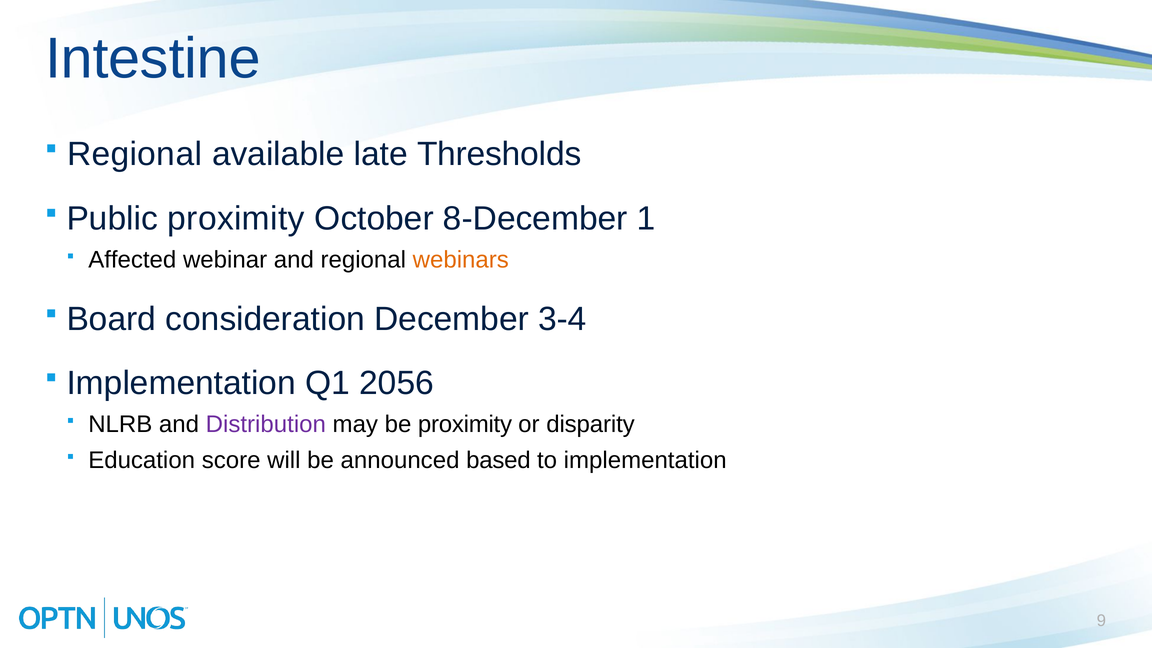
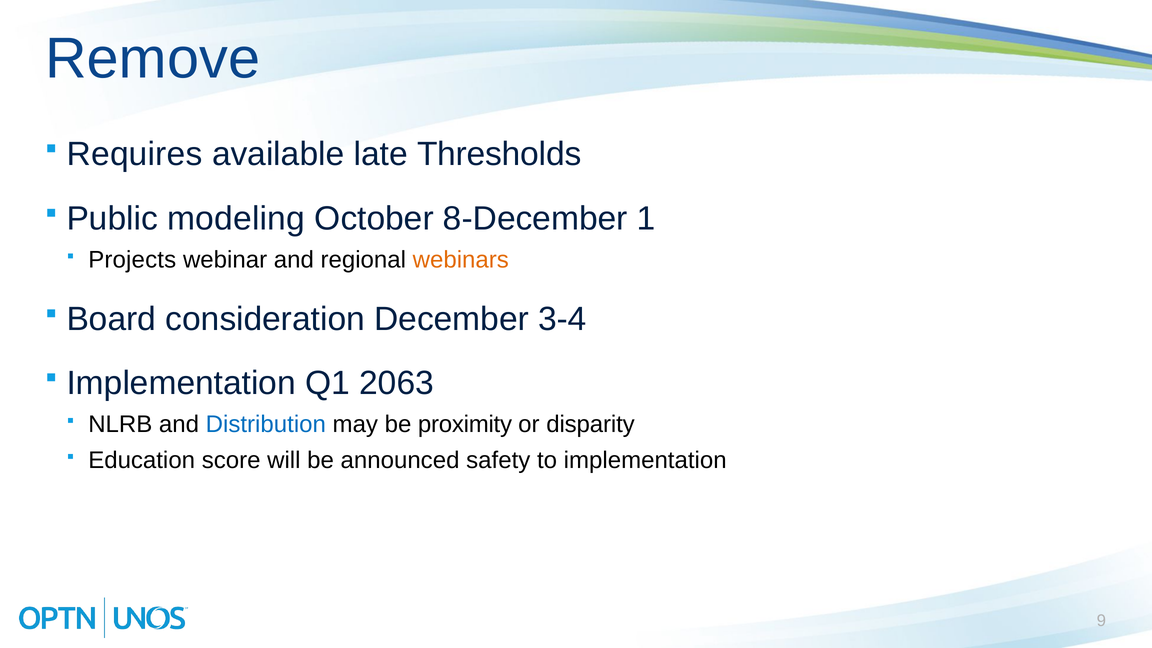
Intestine: Intestine -> Remove
Regional at (135, 154): Regional -> Requires
Public proximity: proximity -> modeling
Affected: Affected -> Projects
2056: 2056 -> 2063
Distribution colour: purple -> blue
based: based -> safety
